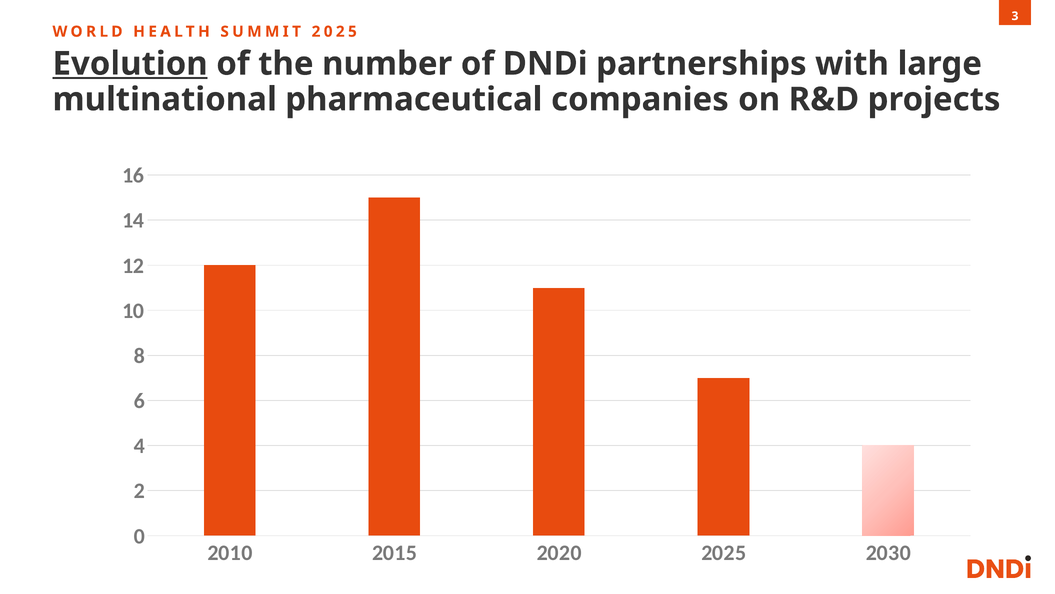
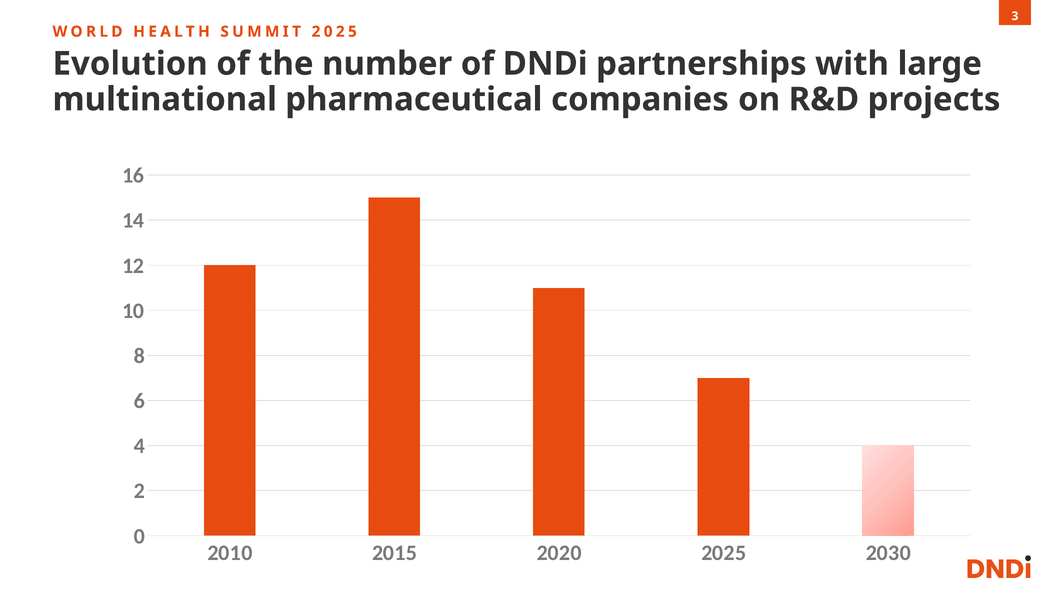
Evolution underline: present -> none
